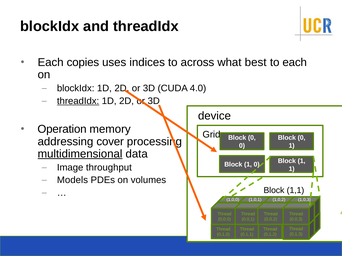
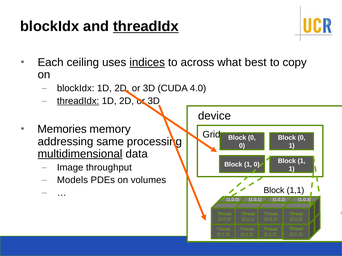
threadIdx at (146, 26) underline: none -> present
copies: copies -> ceiling
indices underline: none -> present
to each: each -> copy
Operation: Operation -> Memories
cover: cover -> same
